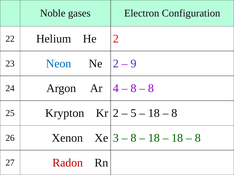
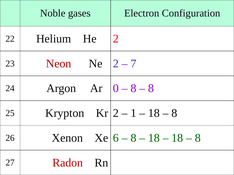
Neon colour: blue -> red
9: 9 -> 7
4: 4 -> 0
5: 5 -> 1
3: 3 -> 6
